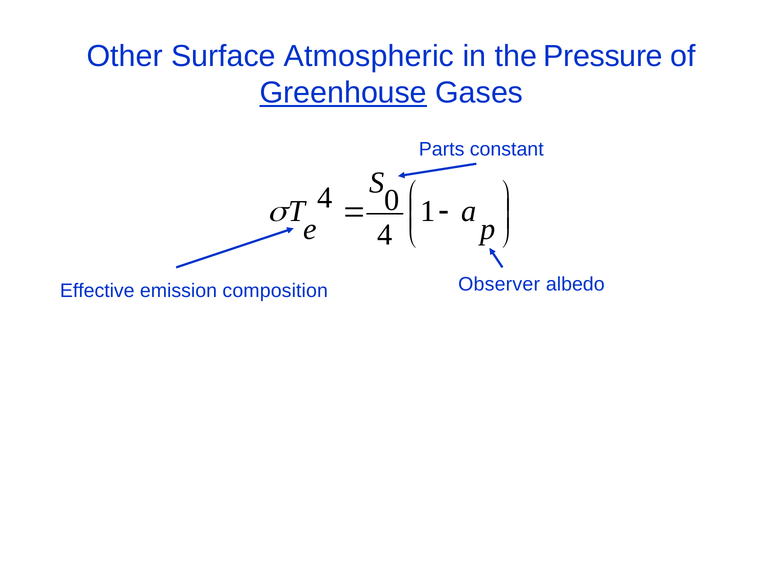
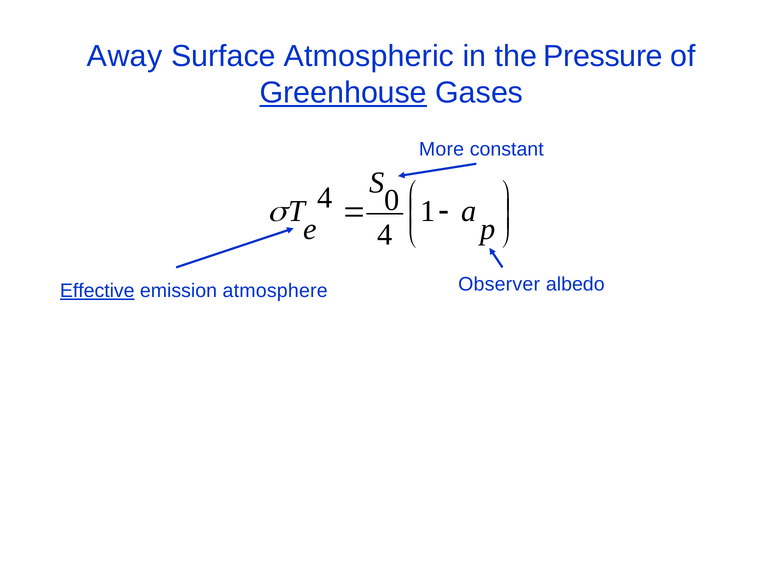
Other: Other -> Away
Parts: Parts -> More
Effective underline: none -> present
composition: composition -> atmosphere
